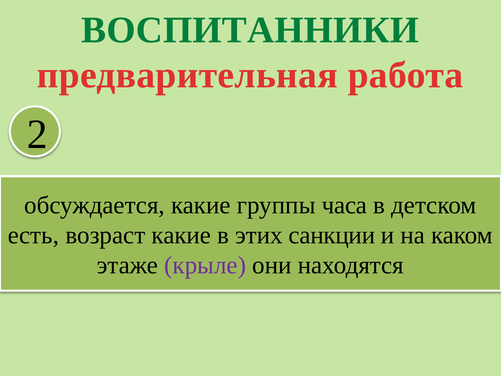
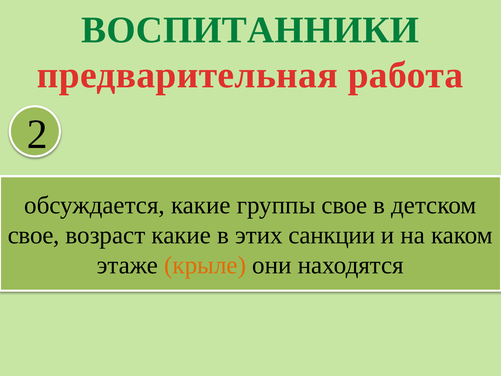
группы часа: часа -> свое
есть at (33, 235): есть -> свое
крыле colour: purple -> orange
